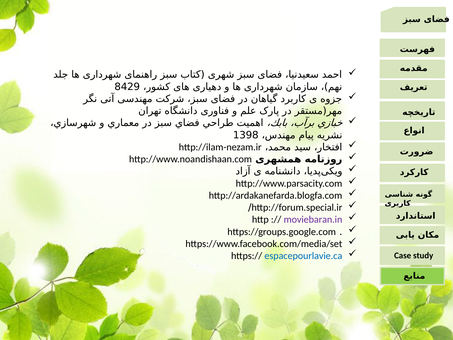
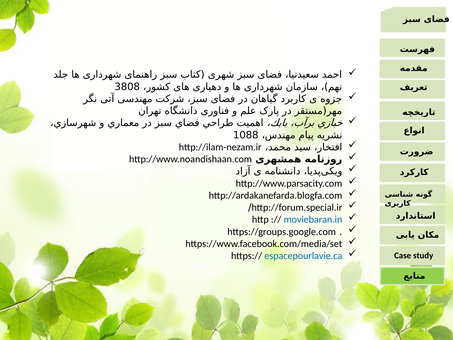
8429: 8429 -> 3808
1398: 1398 -> 1088
moviebaran.in colour: purple -> blue
